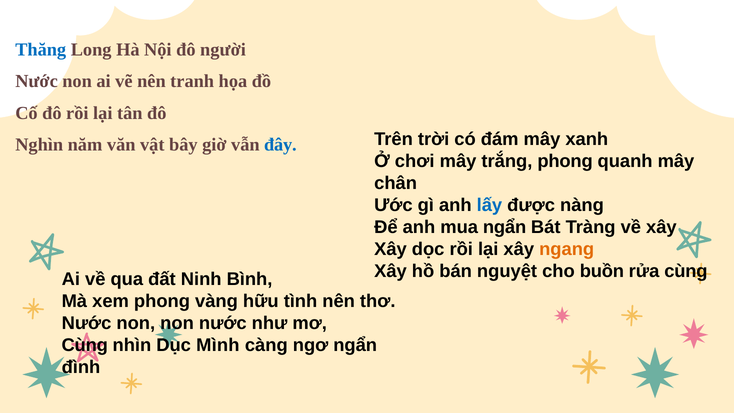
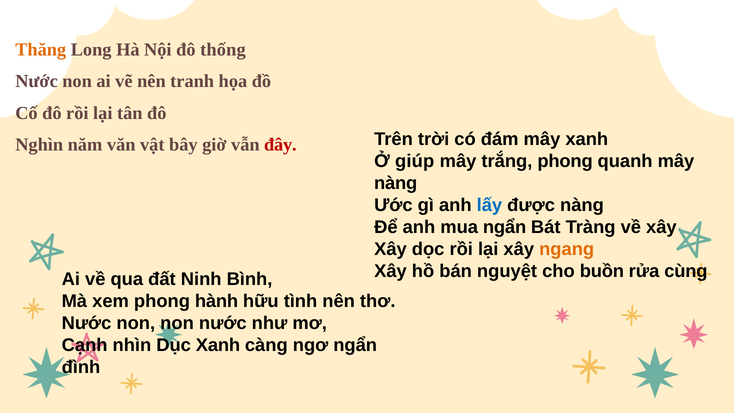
Thăng colour: blue -> orange
người: người -> thống
đây colour: blue -> red
chơi: chơi -> giúp
chân at (396, 183): chân -> nàng
vàng: vàng -> hành
Cùng at (85, 345): Cùng -> Cạnh
Dục Mình: Mình -> Xanh
